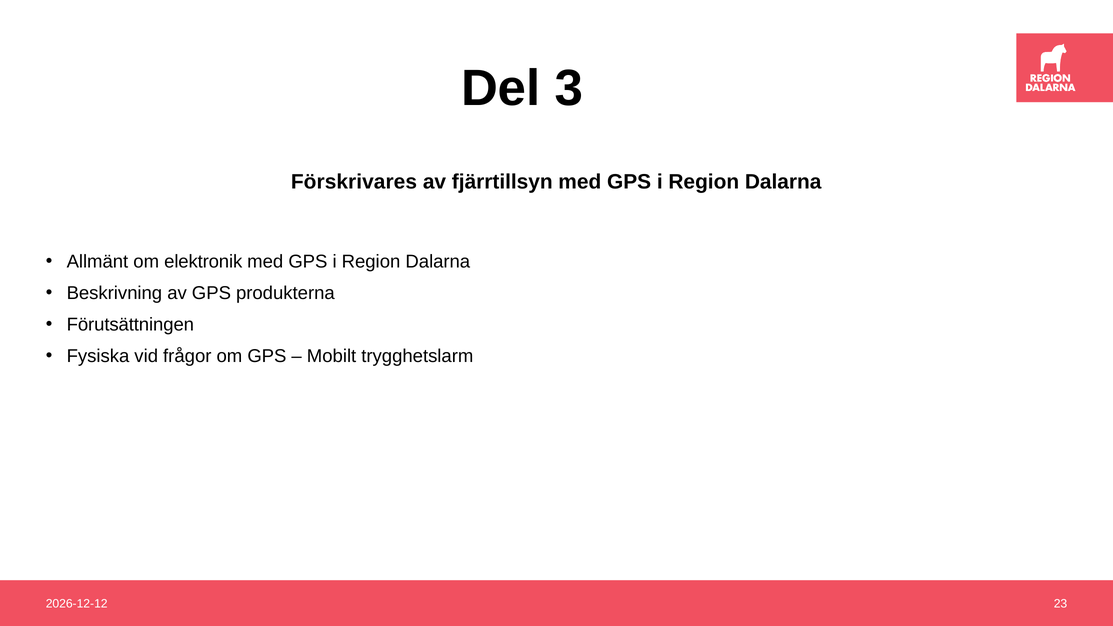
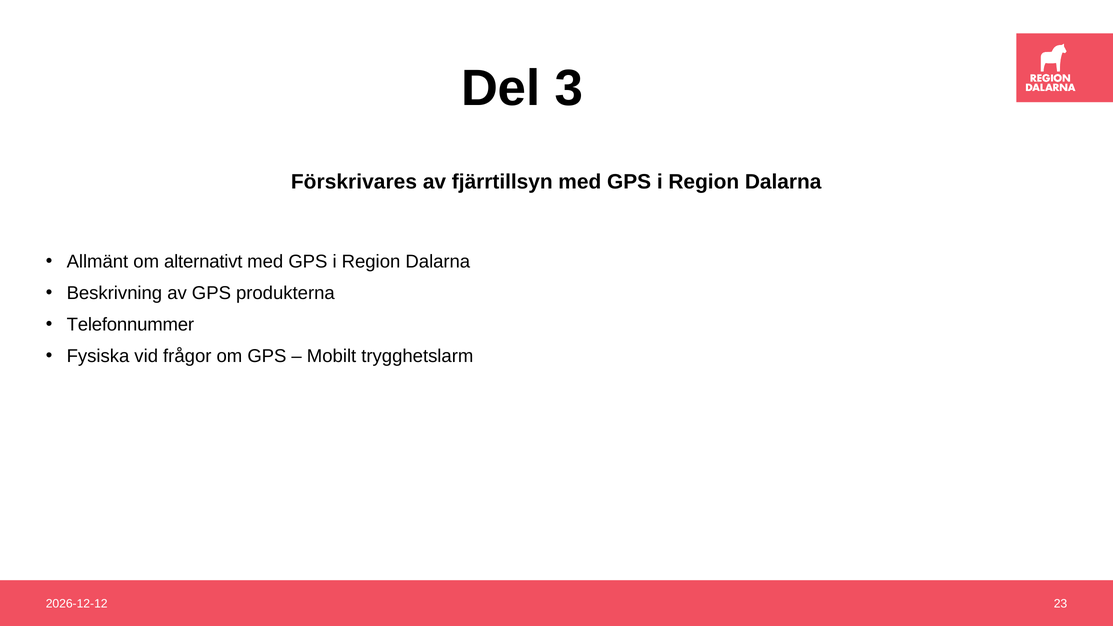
elektronik: elektronik -> alternativt
Förutsättningen: Förutsättningen -> Telefonnummer
